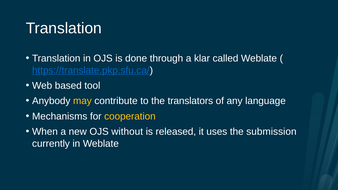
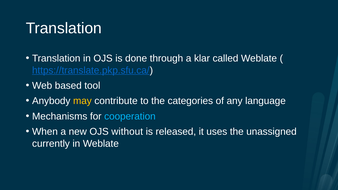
translators: translators -> categories
cooperation colour: yellow -> light blue
submission: submission -> unassigned
